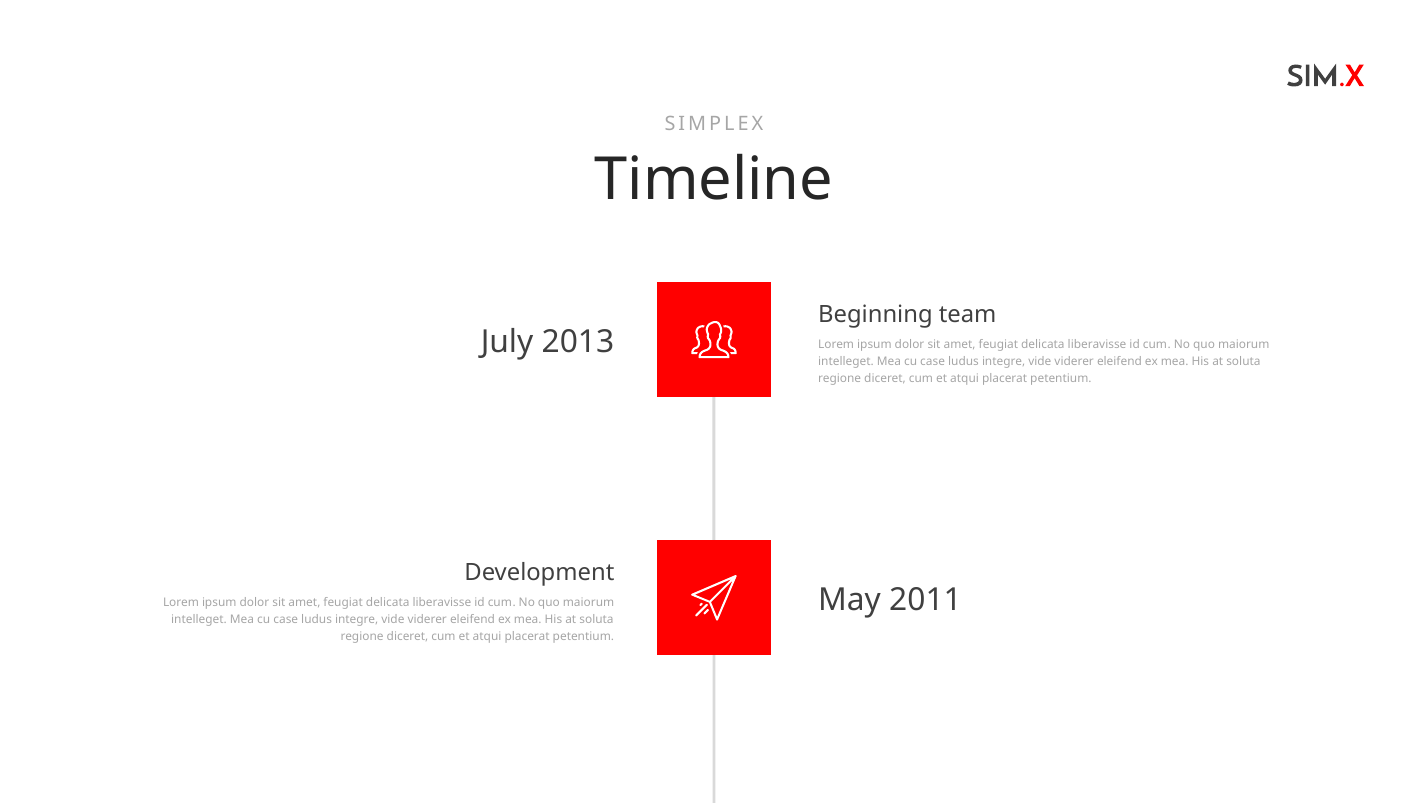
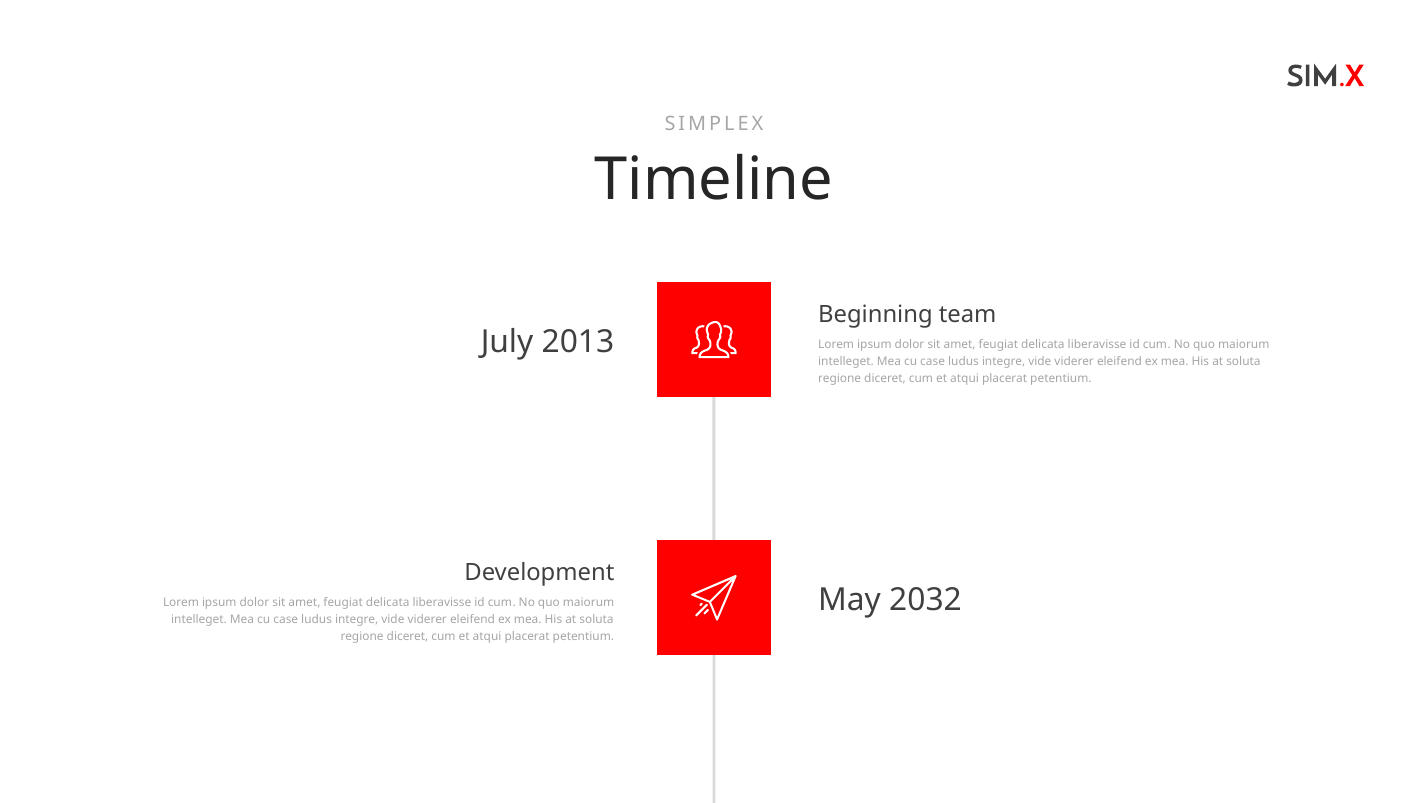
2011: 2011 -> 2032
